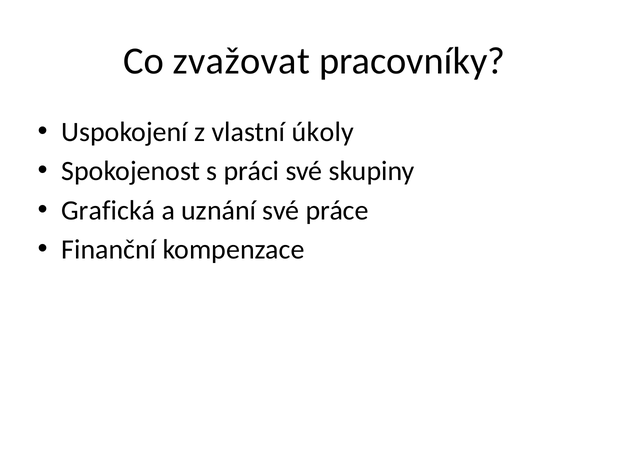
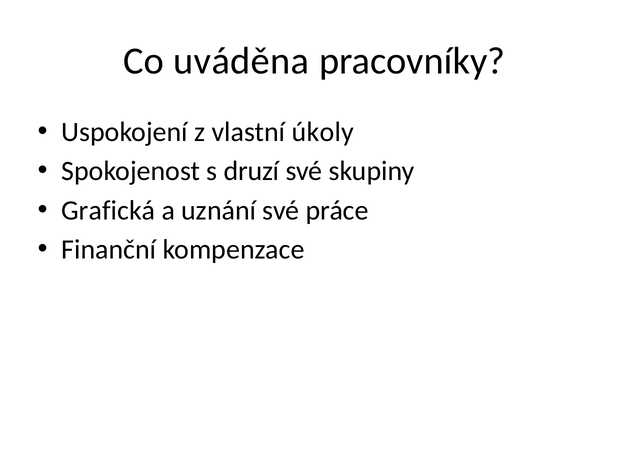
zvažovat: zvažovat -> uváděna
práci: práci -> druzí
